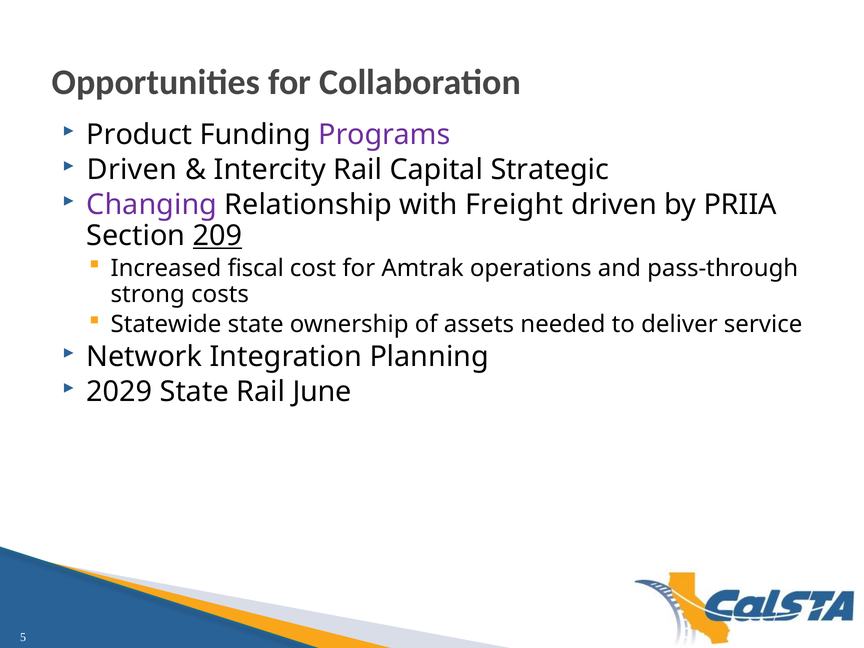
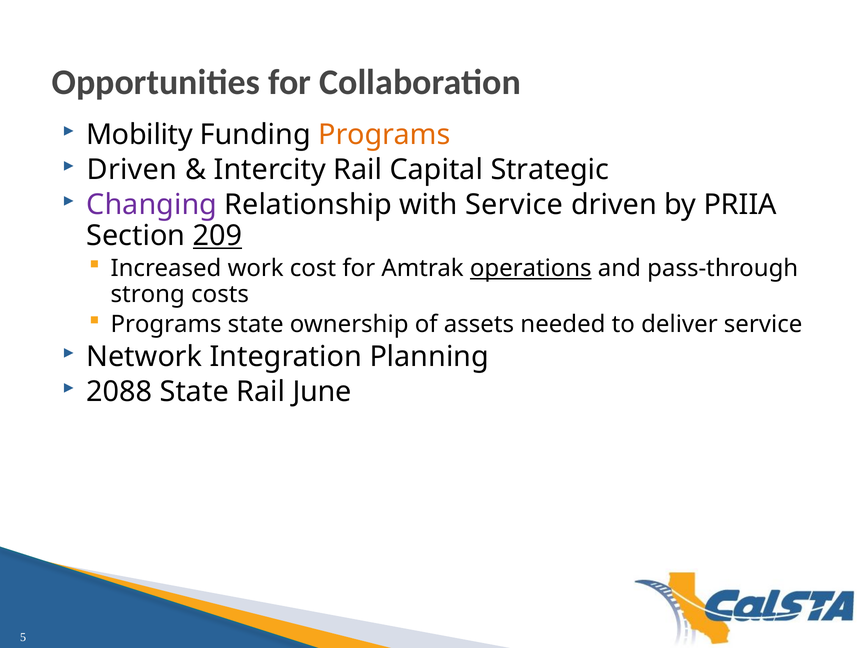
Product: Product -> Mobility
Programs at (384, 135) colour: purple -> orange
with Freight: Freight -> Service
fiscal: fiscal -> work
operations underline: none -> present
Statewide at (166, 324): Statewide -> Programs
2029: 2029 -> 2088
